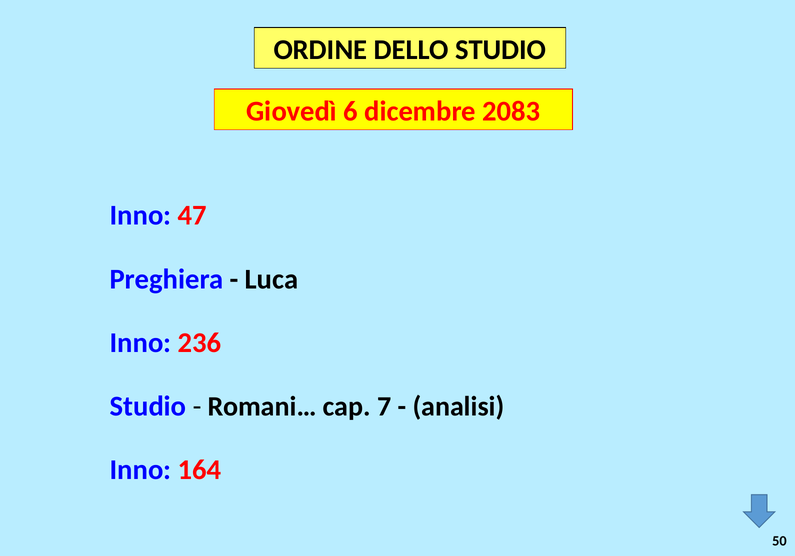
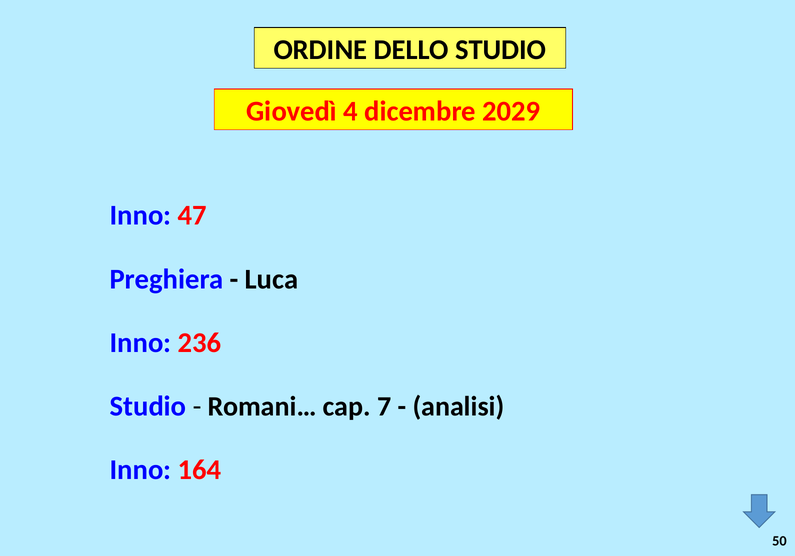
6: 6 -> 4
2083: 2083 -> 2029
